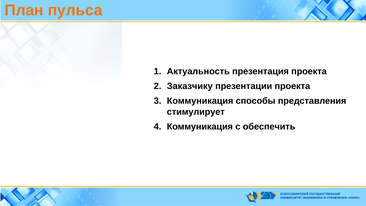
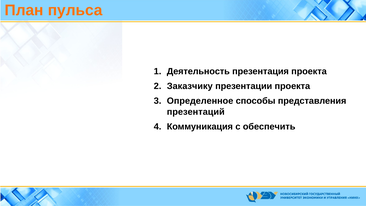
Актуальность: Актуальность -> Деятельность
Коммуникация at (200, 101): Коммуникация -> Определенное
стимулирует: стимулирует -> презентаций
